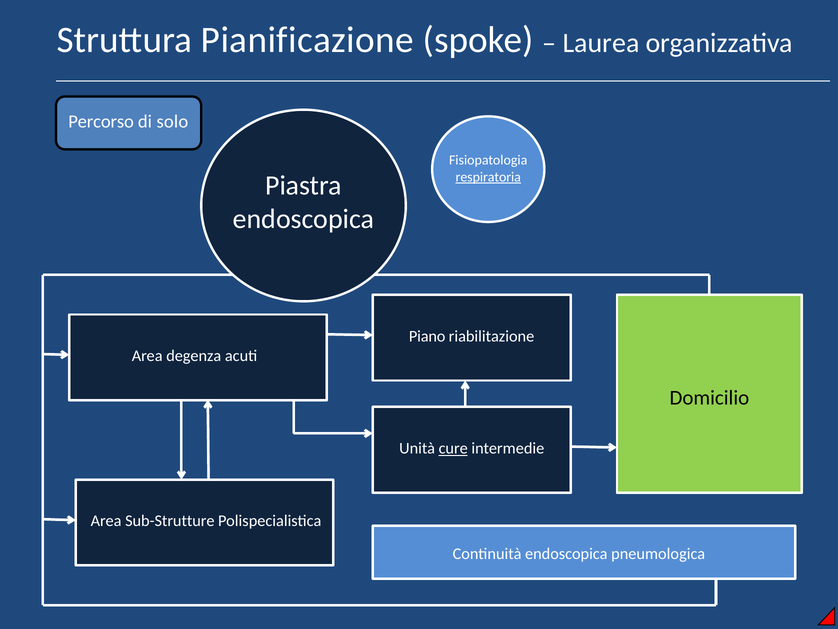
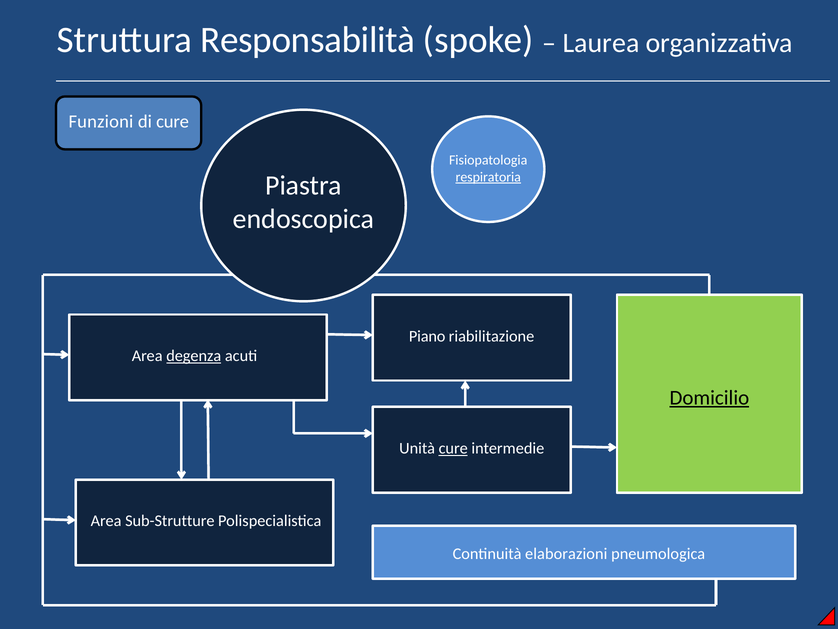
Pianificazione: Pianificazione -> Responsabilità
Percorso: Percorso -> Funzioni
di solo: solo -> cure
degenza underline: none -> present
Domicilio underline: none -> present
Continuità endoscopica: endoscopica -> elaborazioni
